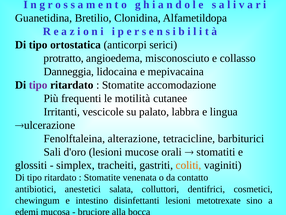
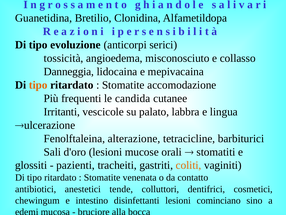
ortostatica: ortostatica -> evoluzione
protratto: protratto -> tossicità
tipo at (38, 85) colour: purple -> orange
motilità: motilità -> candida
simplex: simplex -> pazienti
salata: salata -> tende
metotrexate: metotrexate -> cominciano
